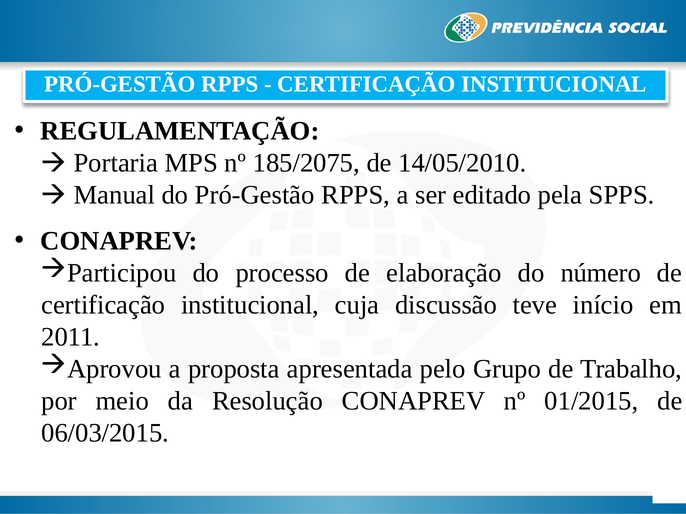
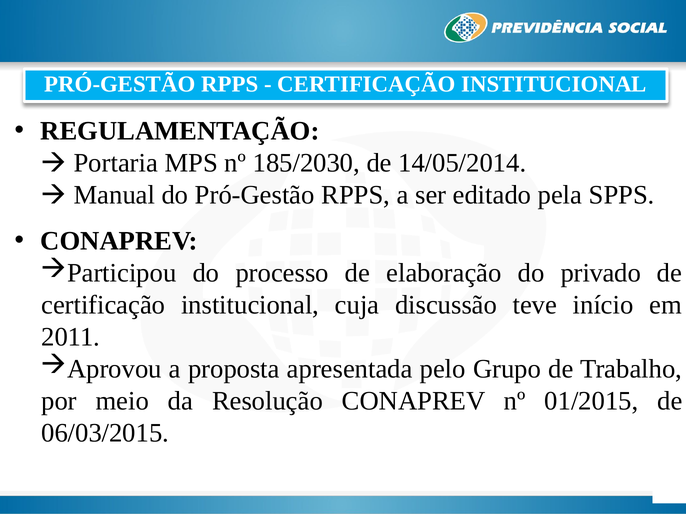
185/2075: 185/2075 -> 185/2030
14/05/2010: 14/05/2010 -> 14/05/2014
número: número -> privado
